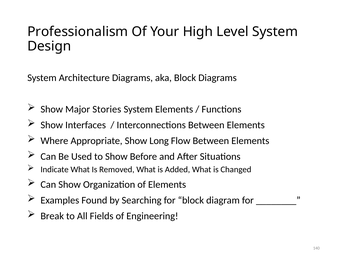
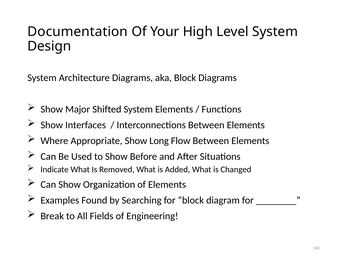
Professionalism: Professionalism -> Documentation
Stories: Stories -> Shifted
